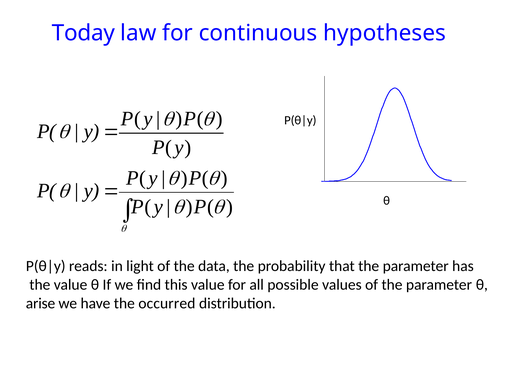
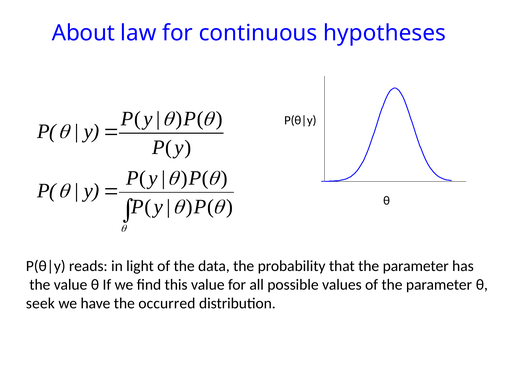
Today: Today -> About
arise: arise -> seek
